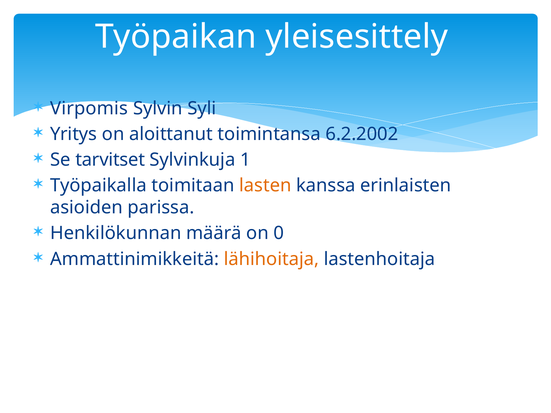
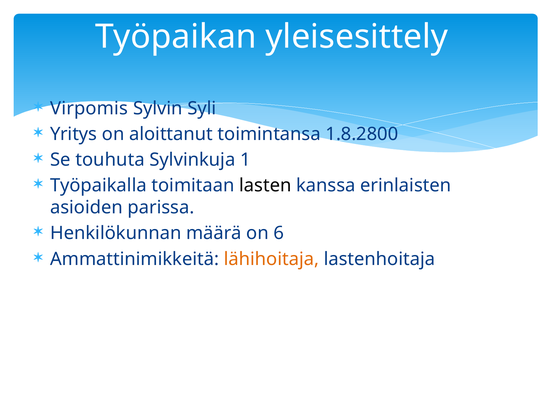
6.2.2002: 6.2.2002 -> 1.8.2800
tarvitset: tarvitset -> touhuta
lasten colour: orange -> black
0: 0 -> 6
